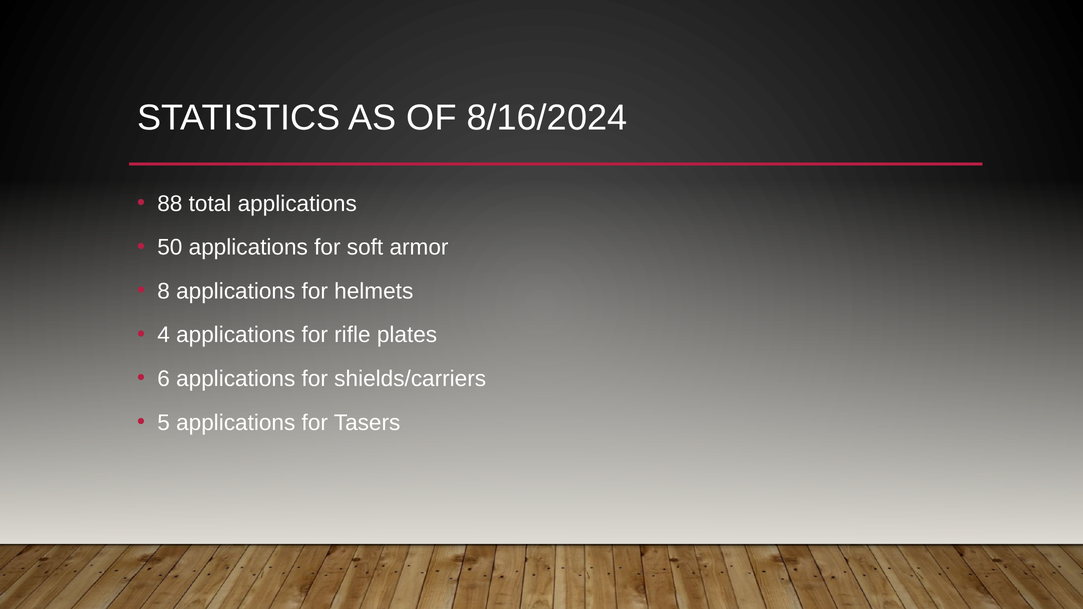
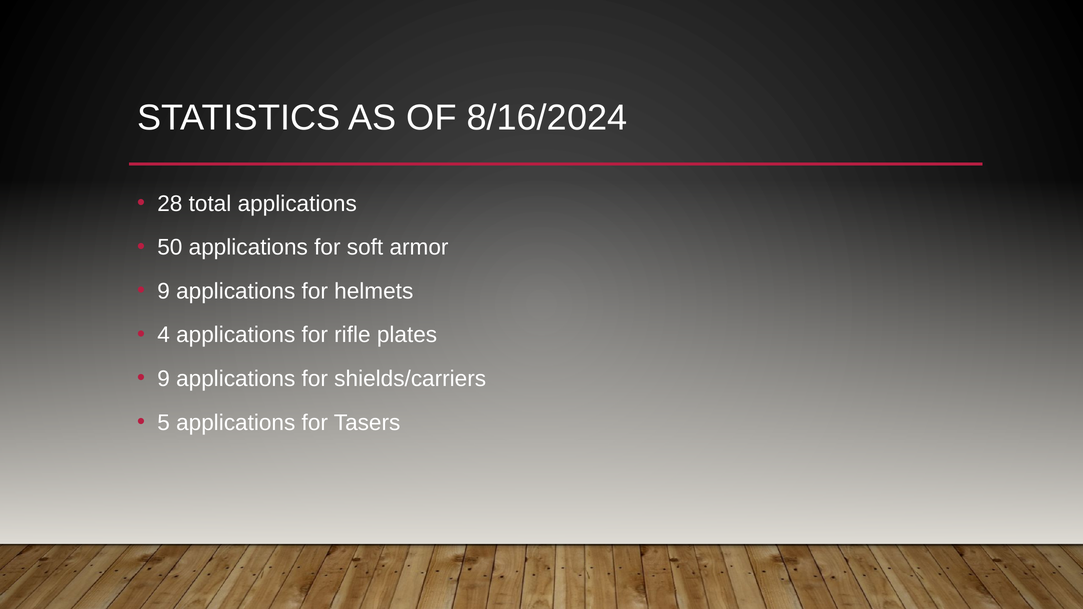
88: 88 -> 28
8 at (164, 291): 8 -> 9
6 at (164, 379): 6 -> 9
